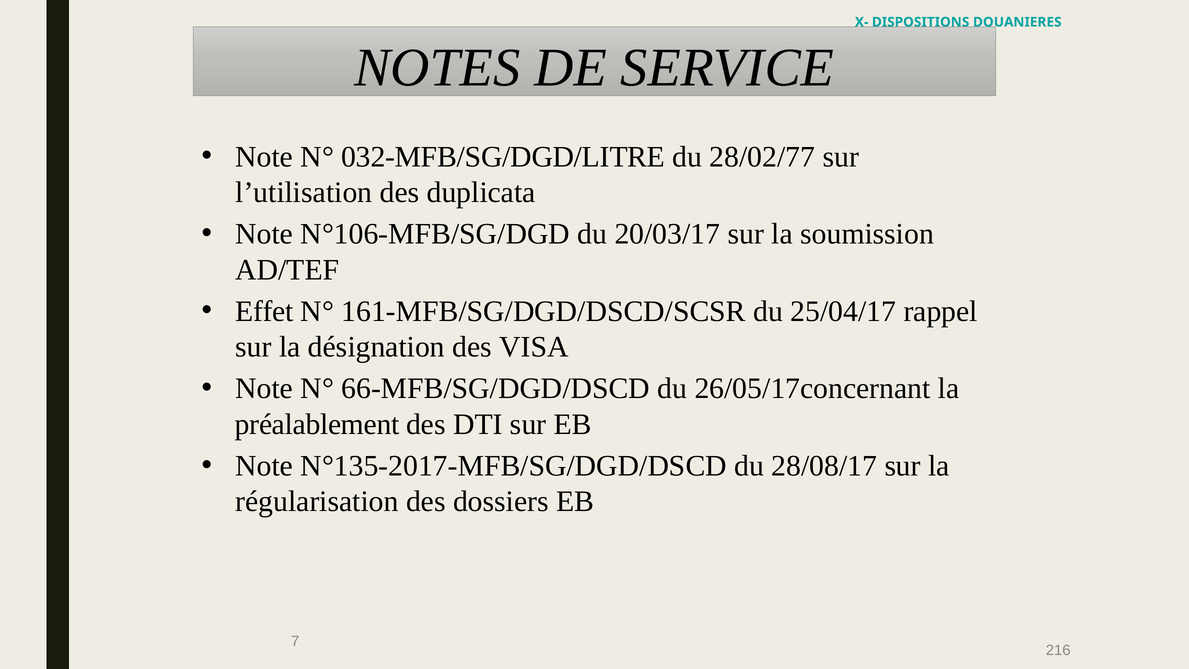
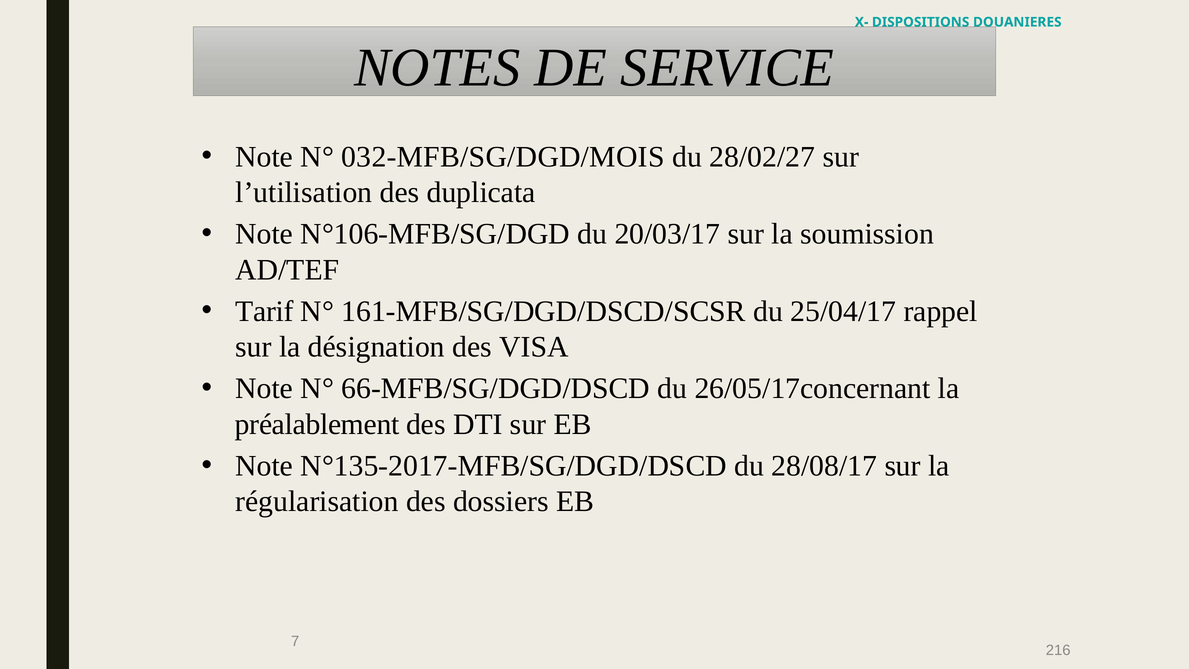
032-MFB/SG/DGD/LITRE: 032-MFB/SG/DGD/LITRE -> 032-MFB/SG/DGD/MOIS
28/02/77: 28/02/77 -> 28/02/27
Effet: Effet -> Tarif
